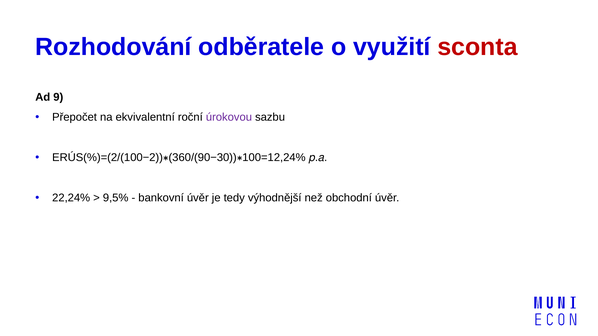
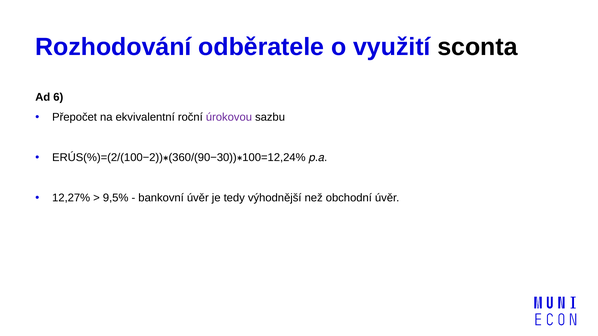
sconta colour: red -> black
9: 9 -> 6
22,24%: 22,24% -> 12,27%
